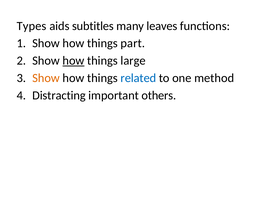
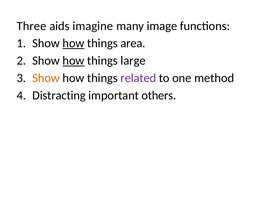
Types: Types -> Three
subtitles: subtitles -> imagine
leaves: leaves -> image
how at (73, 43) underline: none -> present
part: part -> area
related colour: blue -> purple
